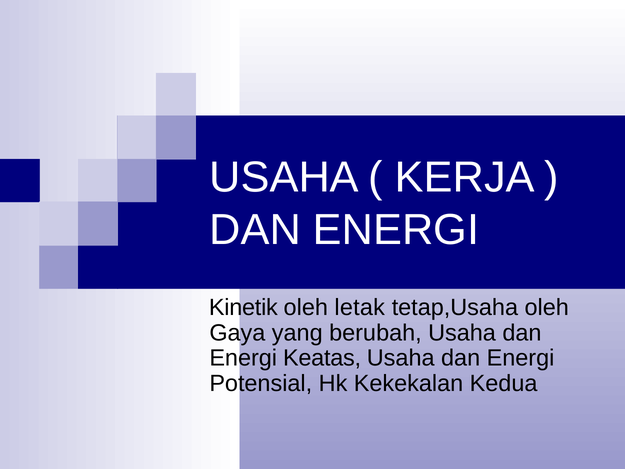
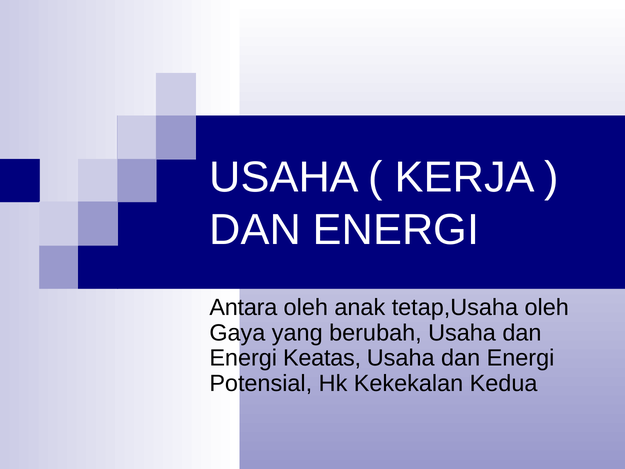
Kinetik: Kinetik -> Antara
letak: letak -> anak
